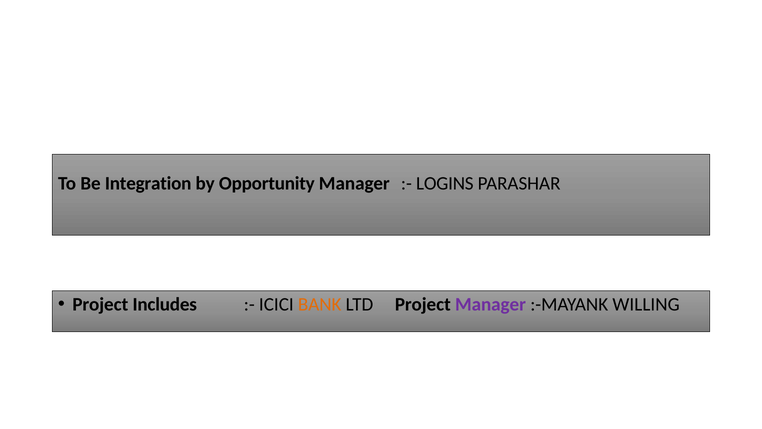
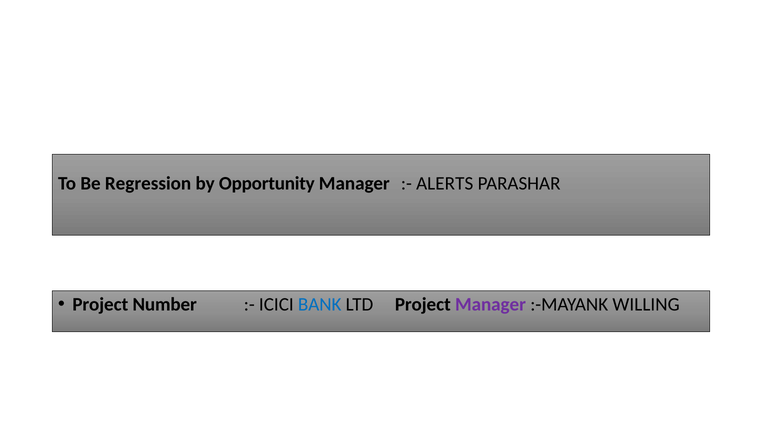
Integration: Integration -> Regression
LOGINS: LOGINS -> ALERTS
Includes: Includes -> Number
BANK colour: orange -> blue
